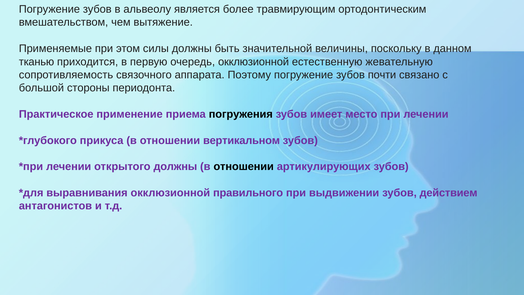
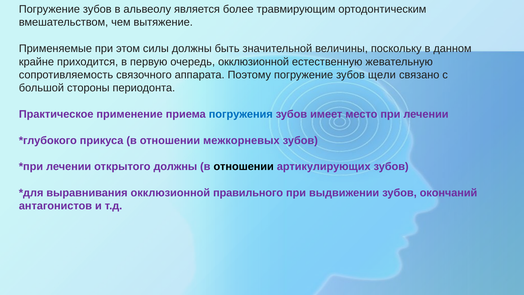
тканью: тканью -> крайне
почти: почти -> щели
погружения colour: black -> blue
вертикальном: вертикальном -> межкорневых
действием: действием -> окончаний
